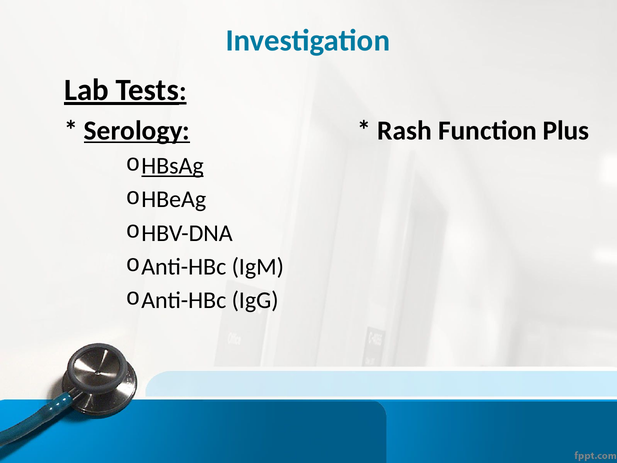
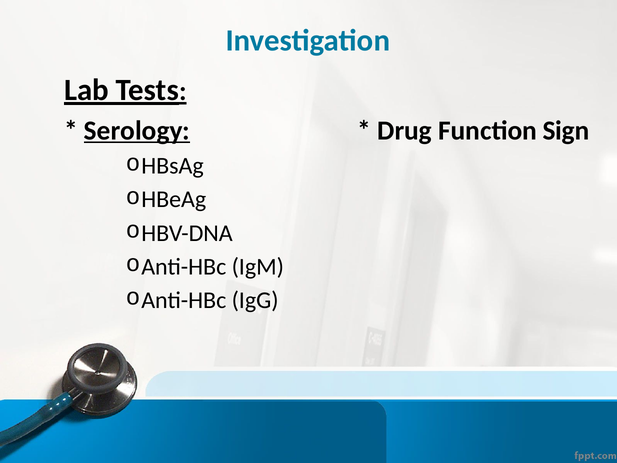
Rash: Rash -> Drug
Plus: Plus -> Sign
HBsAg underline: present -> none
